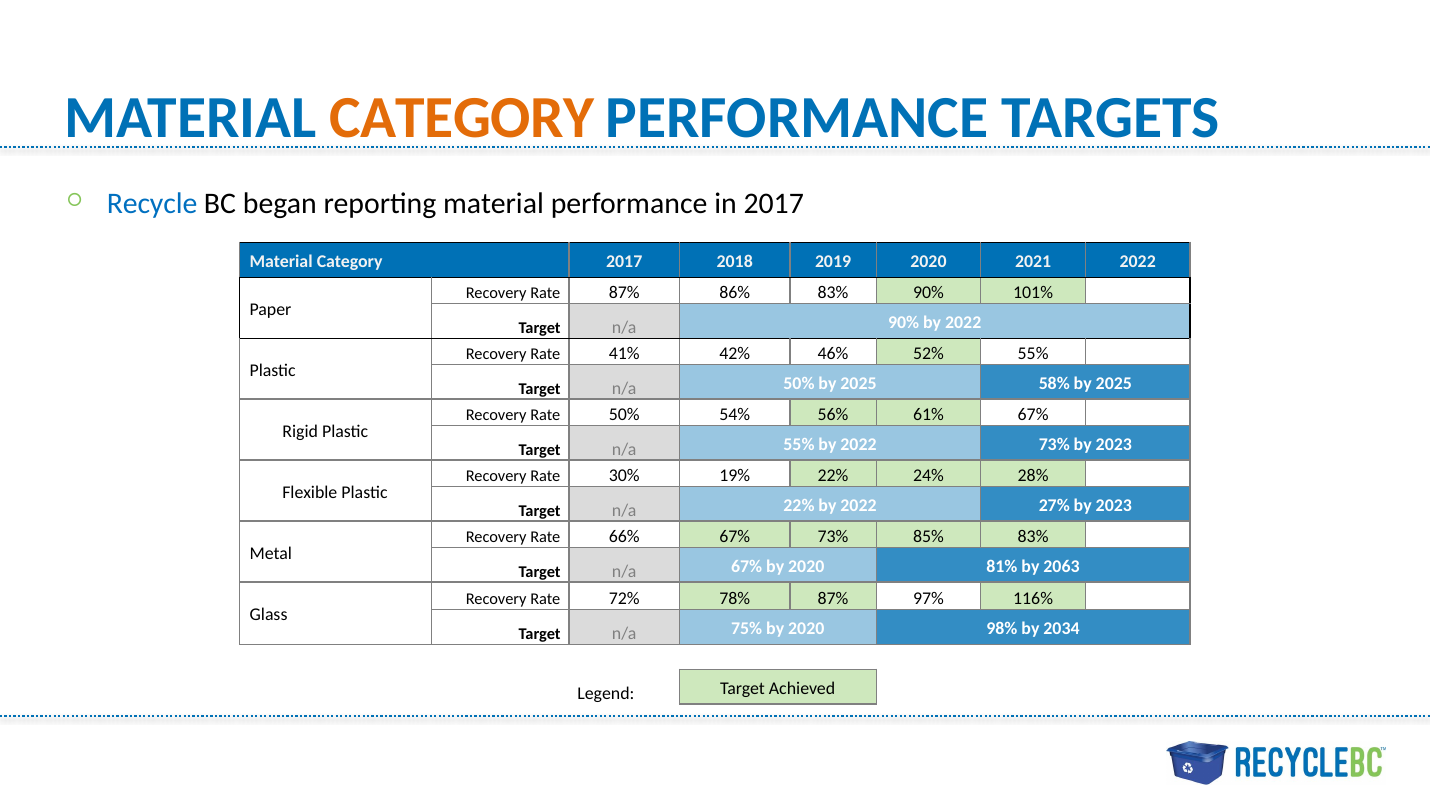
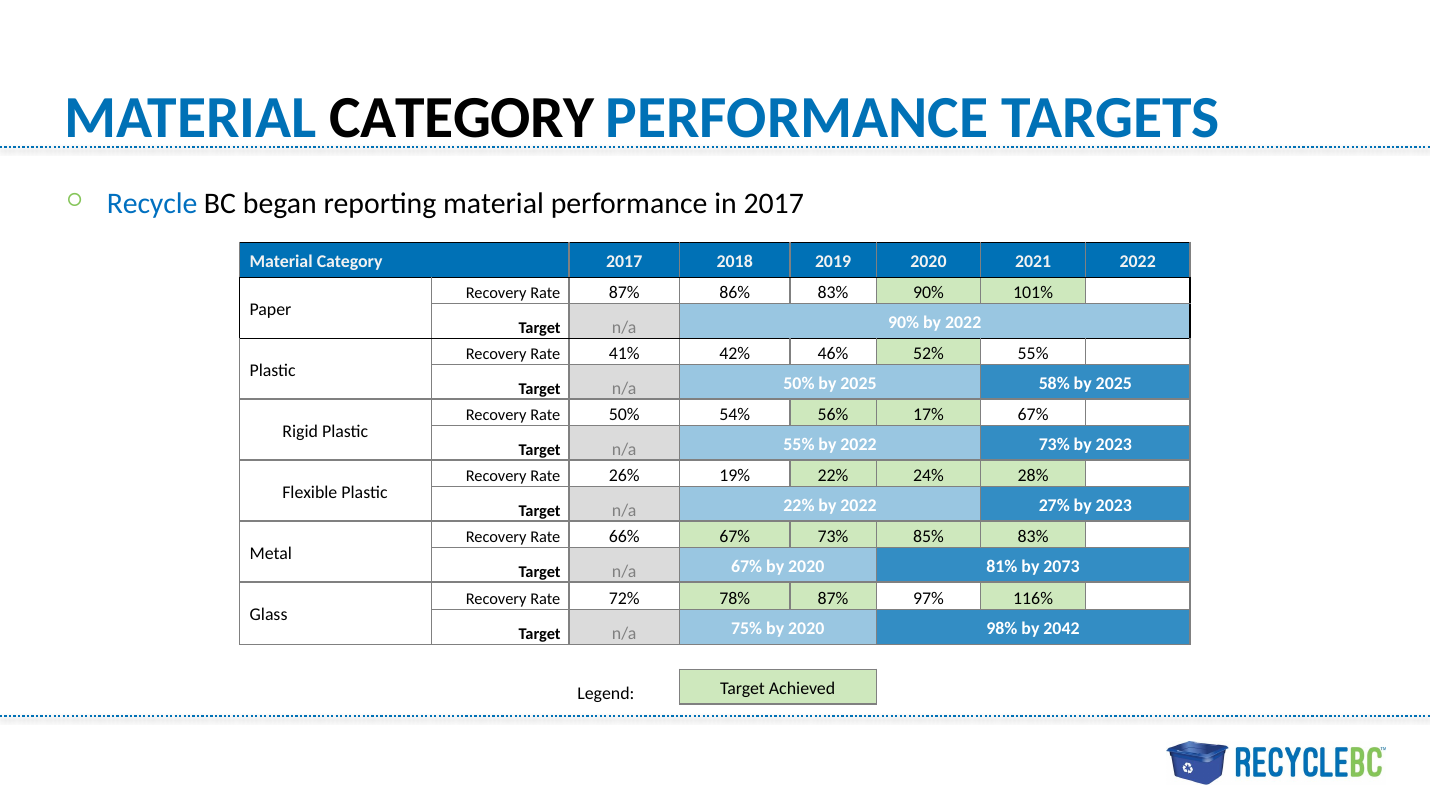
CATEGORY at (462, 118) colour: orange -> black
61%: 61% -> 17%
30%: 30% -> 26%
2063: 2063 -> 2073
2034: 2034 -> 2042
